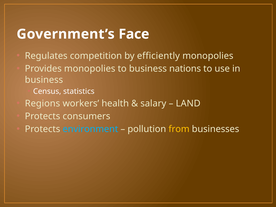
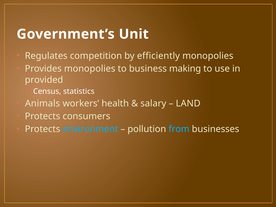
Face: Face -> Unit
nations: nations -> making
business at (44, 80): business -> provided
Regions: Regions -> Animals
from colour: yellow -> light blue
